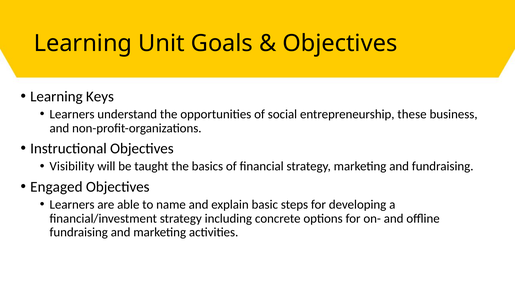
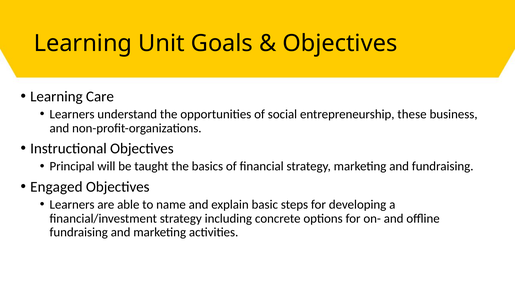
Keys: Keys -> Care
Visibility: Visibility -> Principal
